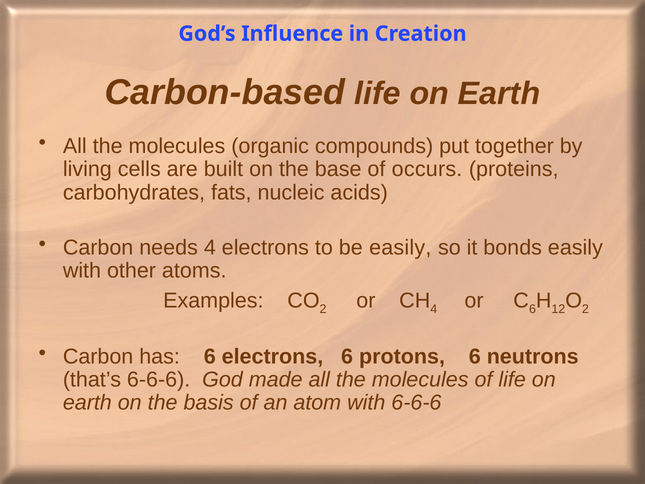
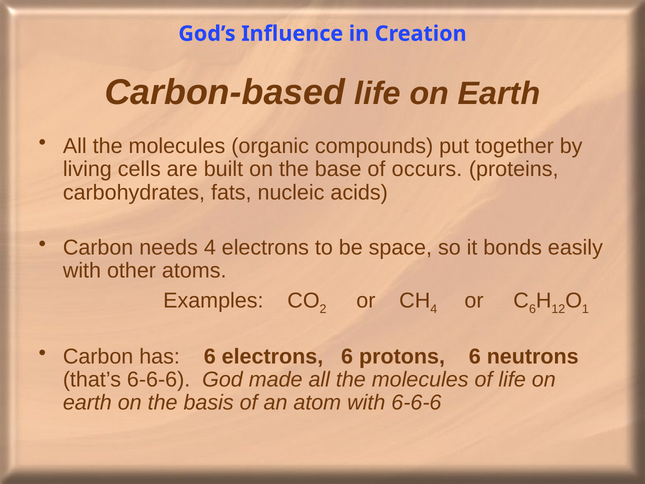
be easily: easily -> space
2 at (585, 309): 2 -> 1
